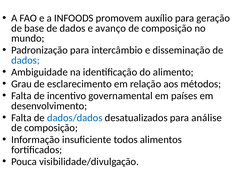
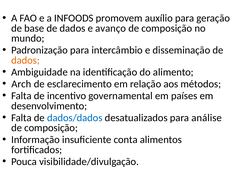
dados at (25, 60) colour: blue -> orange
Grau: Grau -> Arch
todos: todos -> conta
